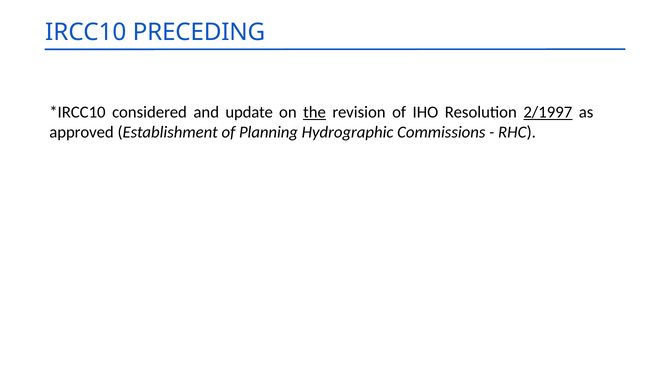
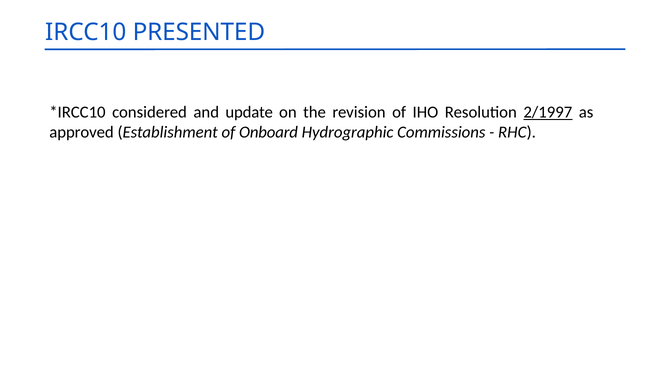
PRECEDING: PRECEDING -> PRESENTED
the underline: present -> none
Planning: Planning -> Onboard
